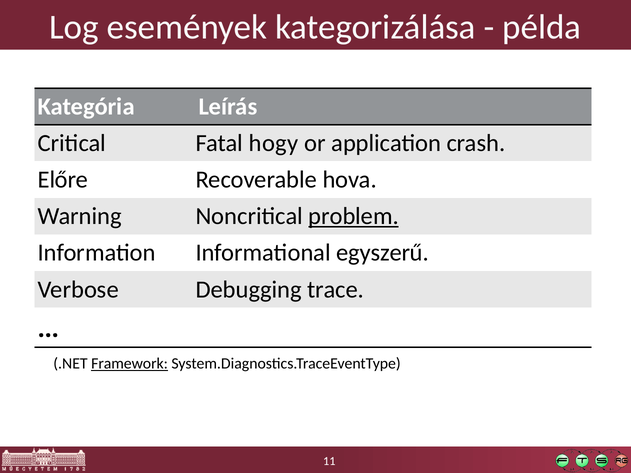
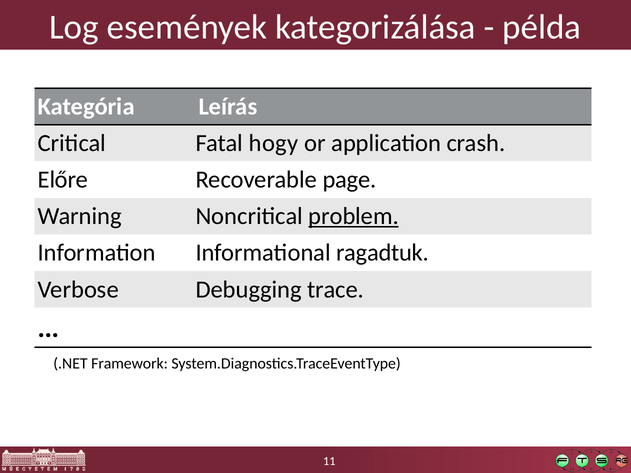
hova: hova -> page
egyszerű: egyszerű -> ragadtuk
Framework underline: present -> none
